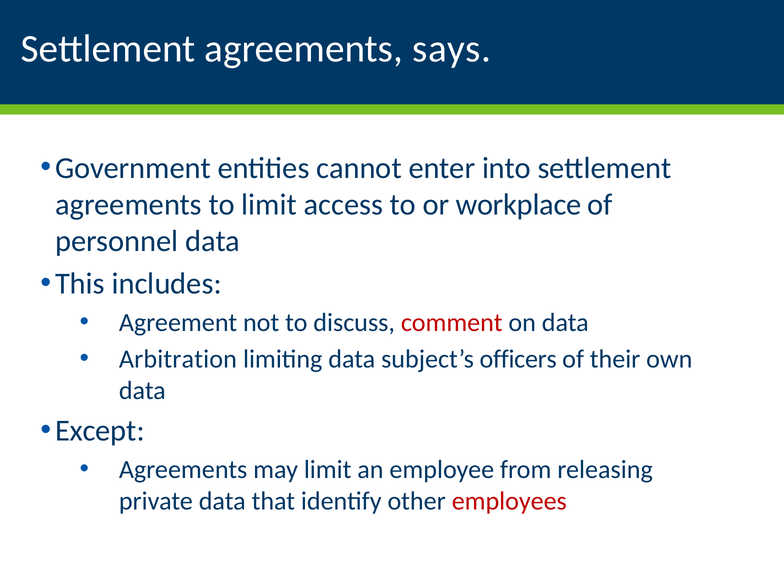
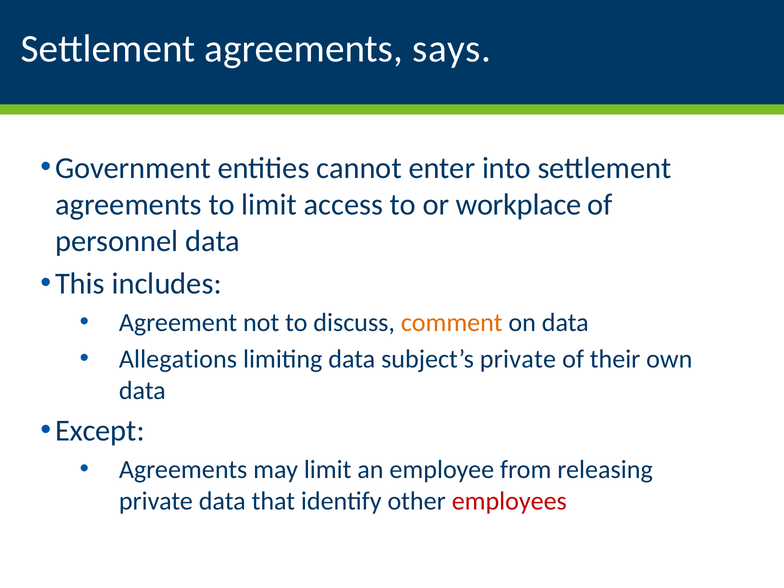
comment colour: red -> orange
Arbitration: Arbitration -> Allegations
subject’s officers: officers -> private
